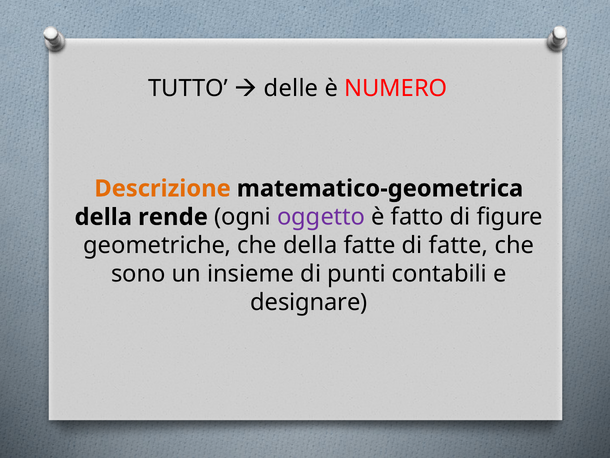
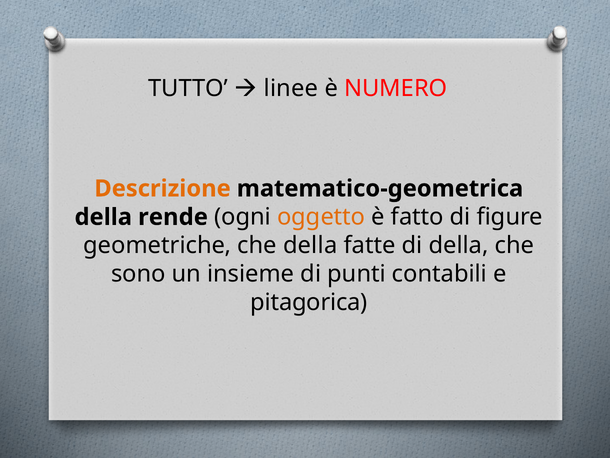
delle: delle -> linee
oggetto colour: purple -> orange
di fatte: fatte -> della
designare: designare -> pitagorica
